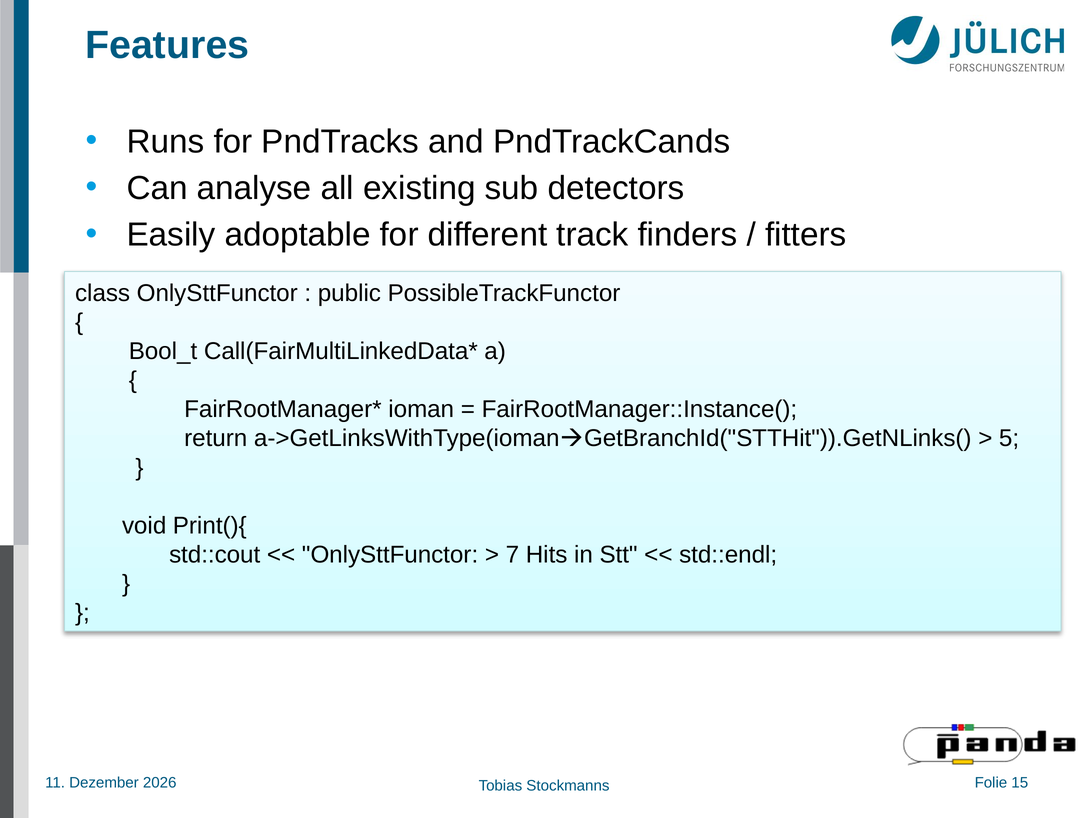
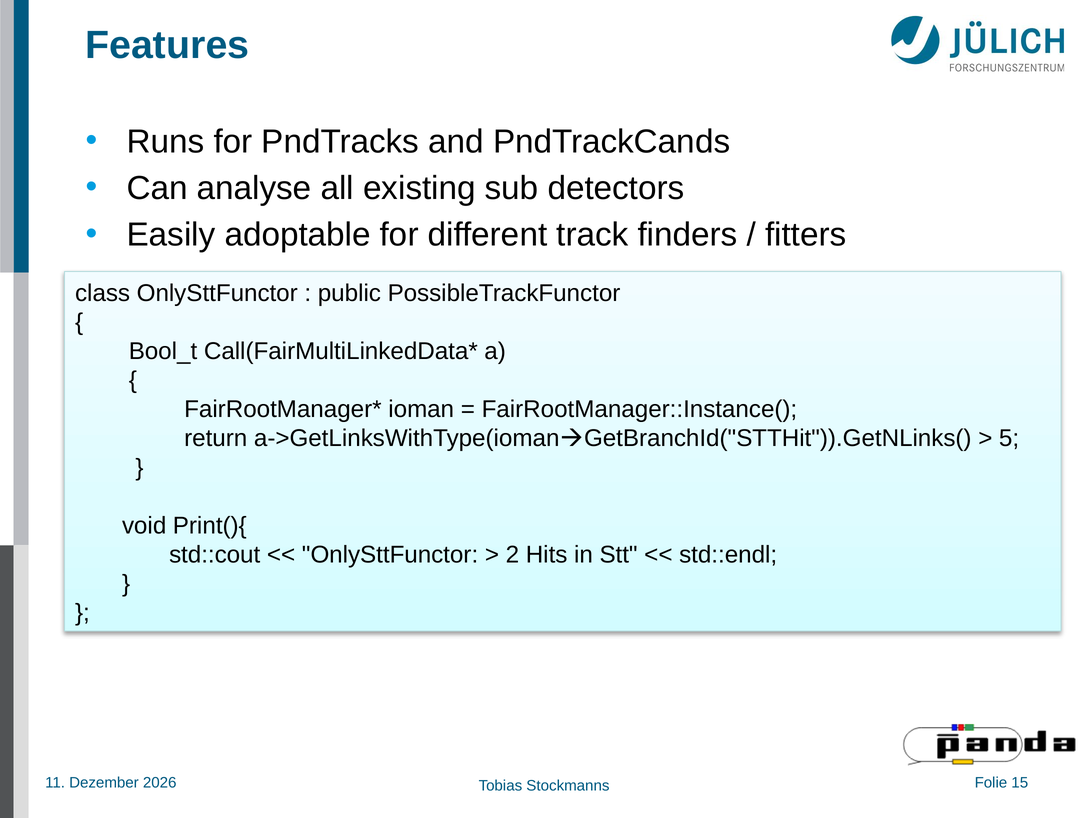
7: 7 -> 2
